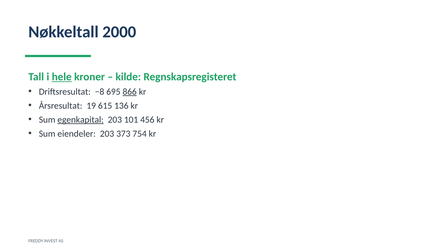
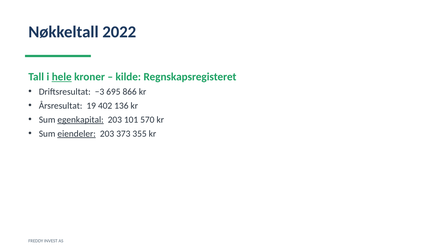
2000: 2000 -> 2022
−8: −8 -> −3
866 underline: present -> none
615: 615 -> 402
456: 456 -> 570
eiendeler underline: none -> present
754: 754 -> 355
